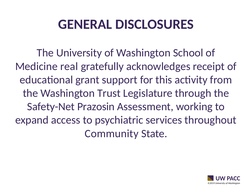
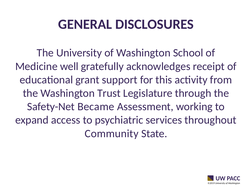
real: real -> well
Prazosin: Prazosin -> Became
